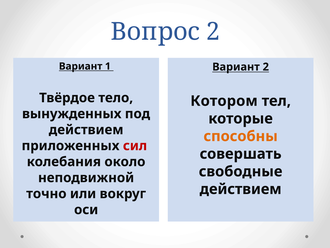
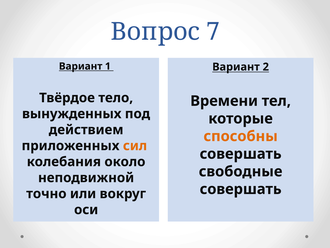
Вопрос 2: 2 -> 7
Котором: Котором -> Времени
сил colour: red -> orange
действием at (241, 189): действием -> совершать
